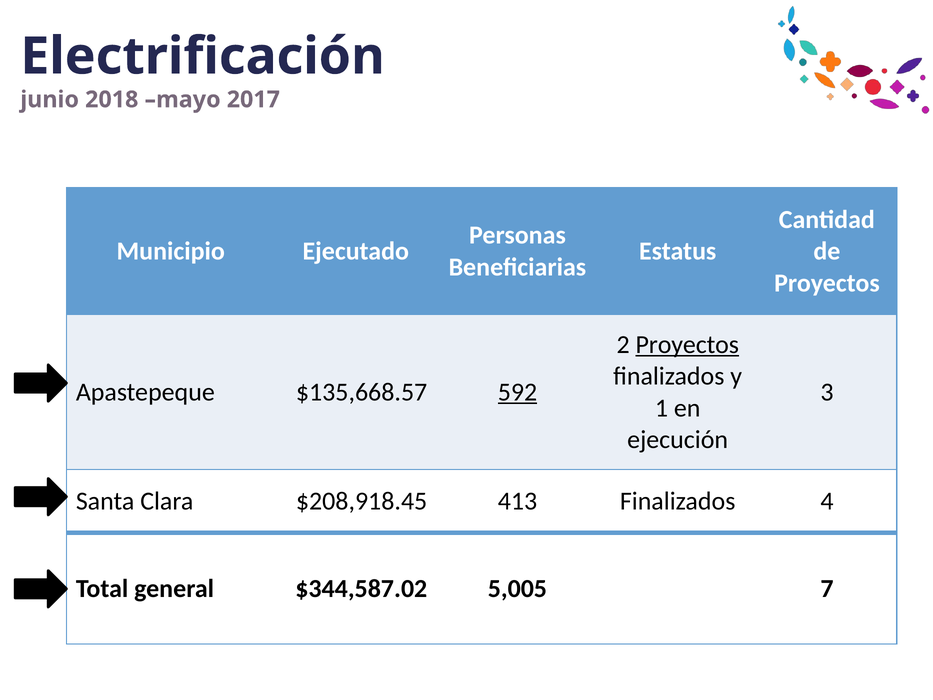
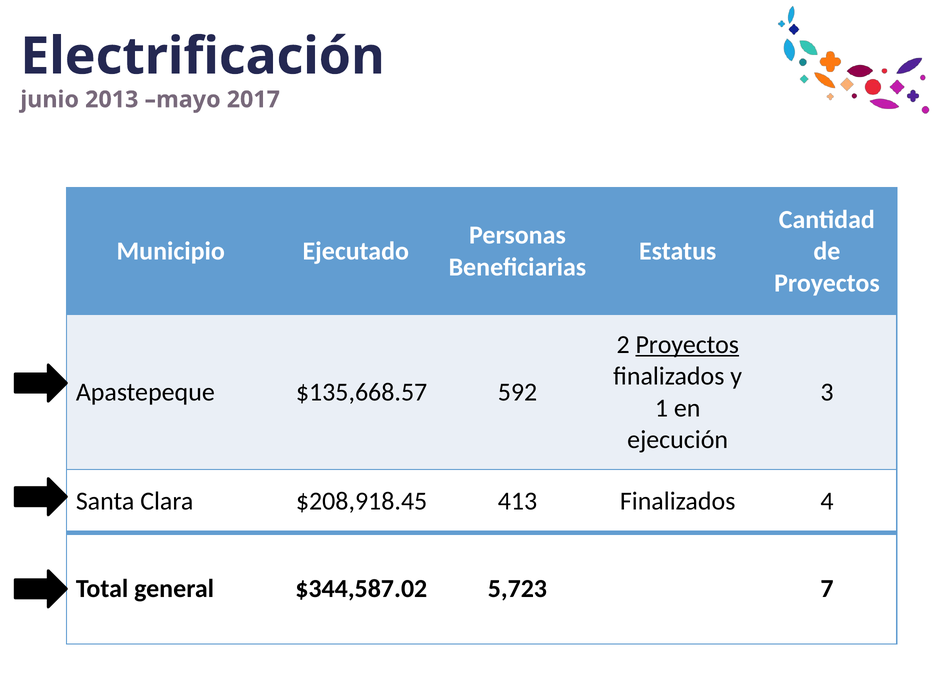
2018: 2018 -> 2013
592 underline: present -> none
5,005: 5,005 -> 5,723
